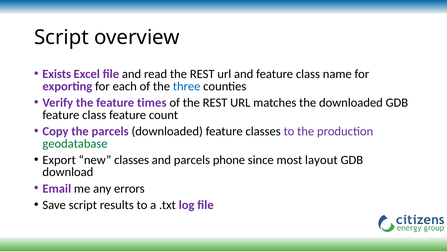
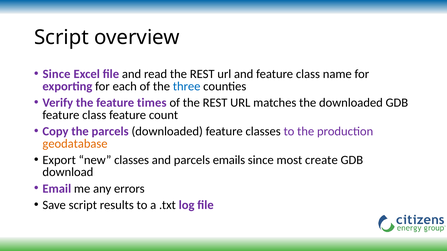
Exists at (57, 74): Exists -> Since
geodatabase colour: green -> orange
phone: phone -> emails
layout: layout -> create
